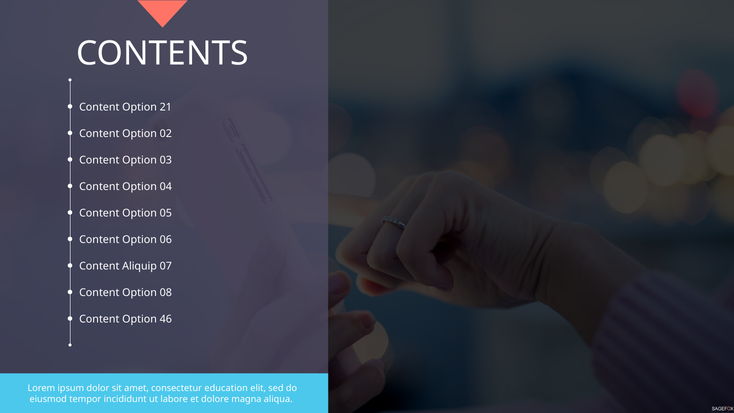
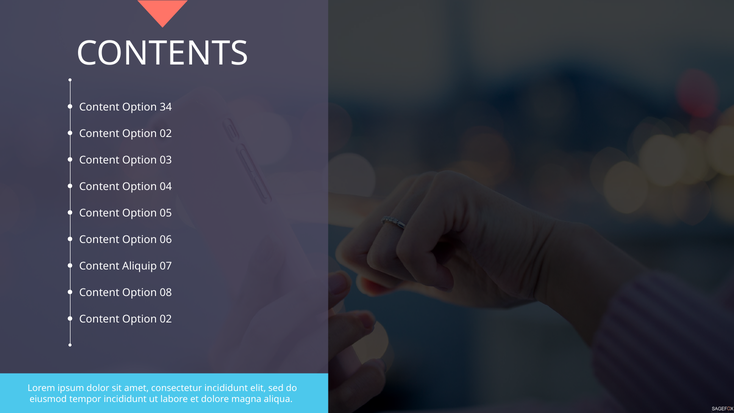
21: 21 -> 34
46 at (166, 319): 46 -> 02
consectetur education: education -> incididunt
